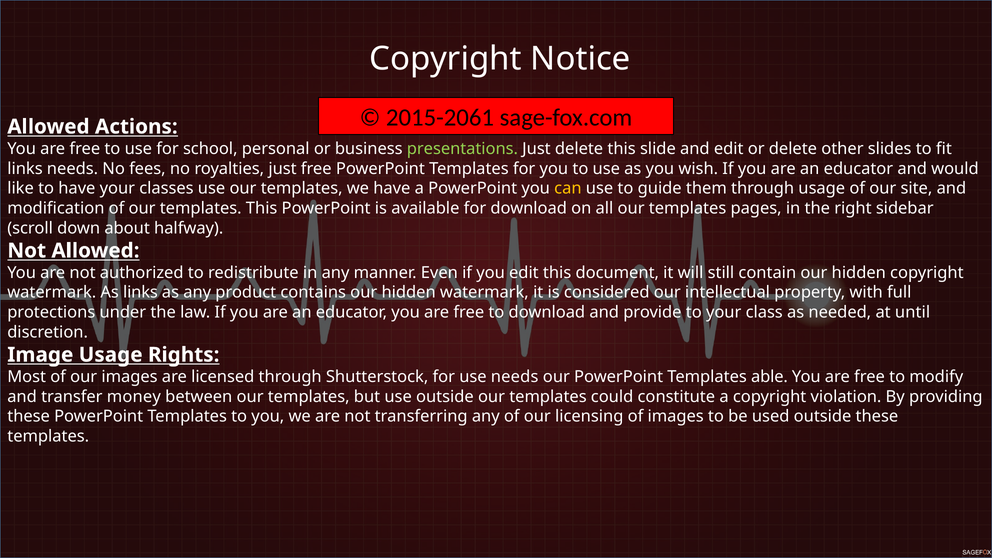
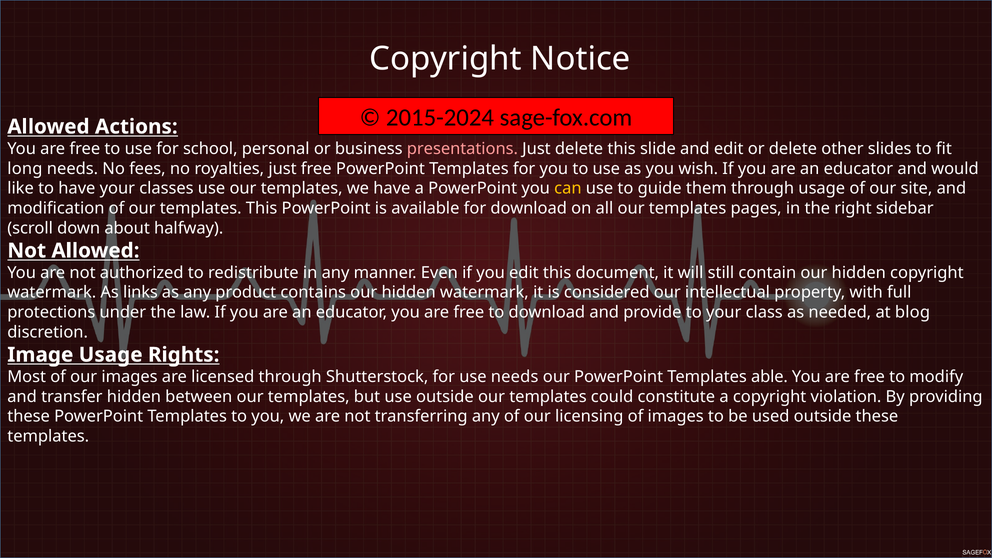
2015-2061: 2015-2061 -> 2015-2024
presentations colour: light green -> pink
links at (25, 169): links -> long
until: until -> blog
transfer money: money -> hidden
